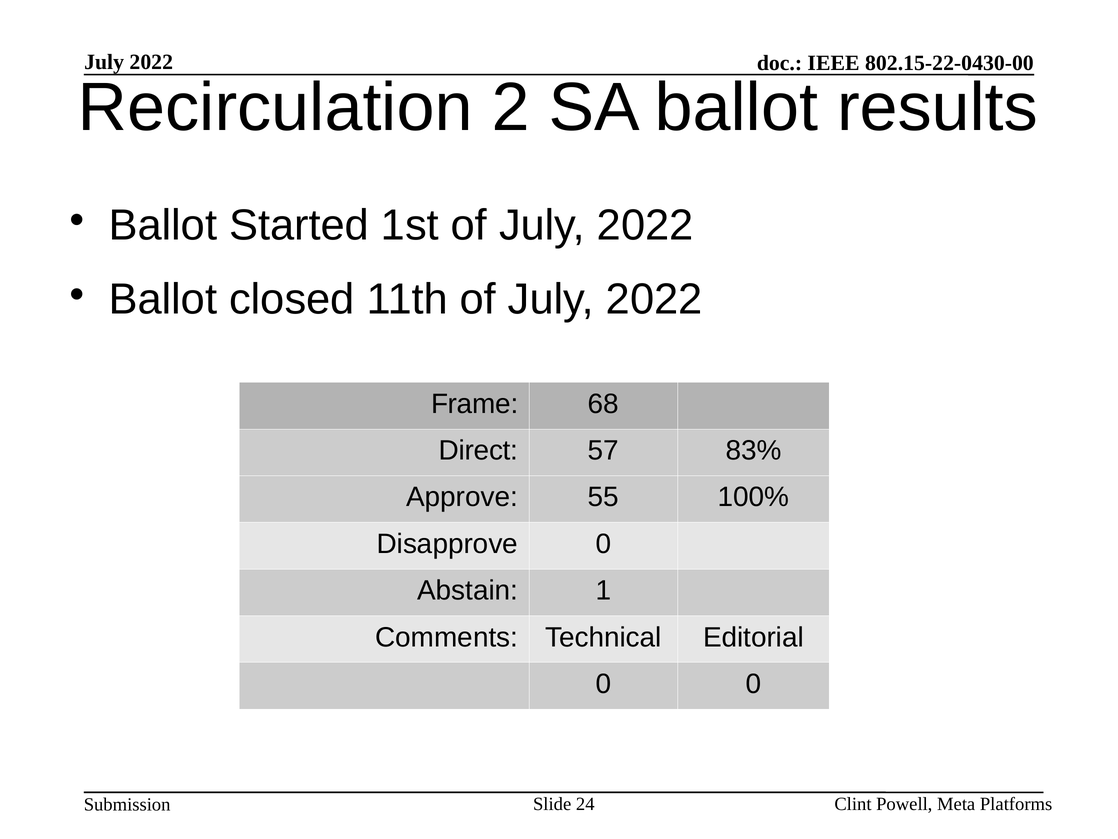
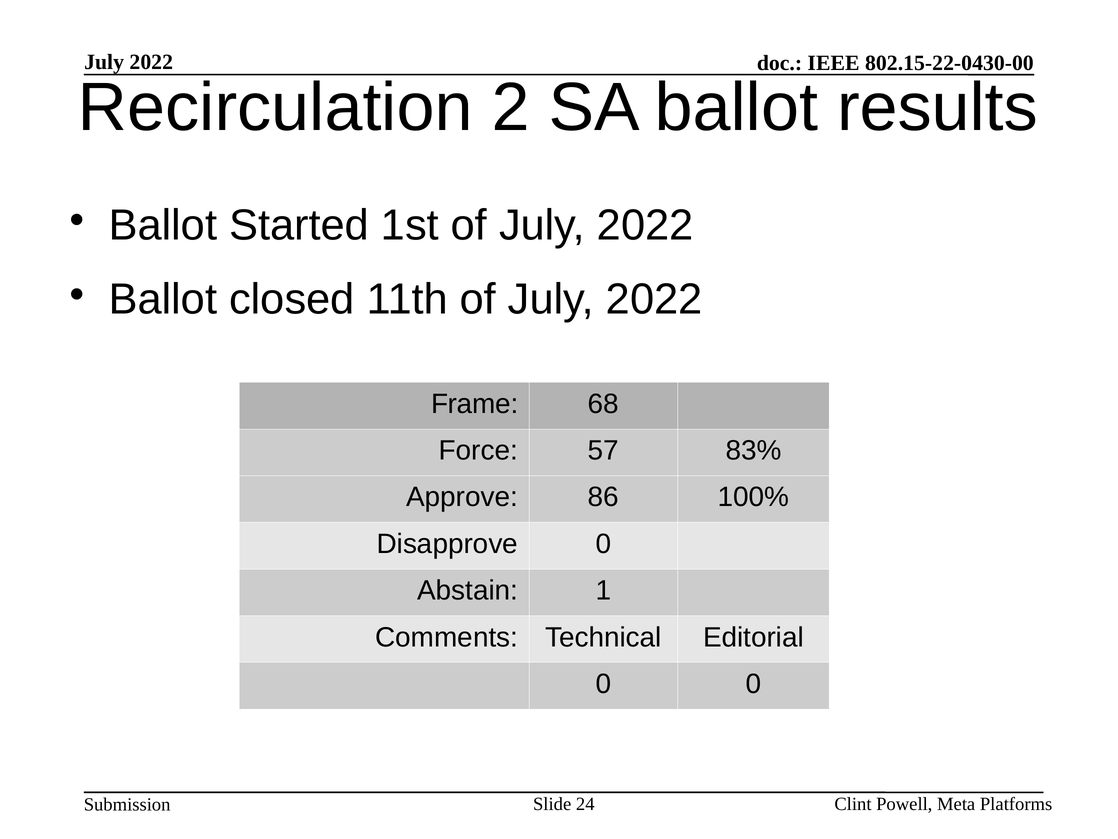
Direct: Direct -> Force
55: 55 -> 86
